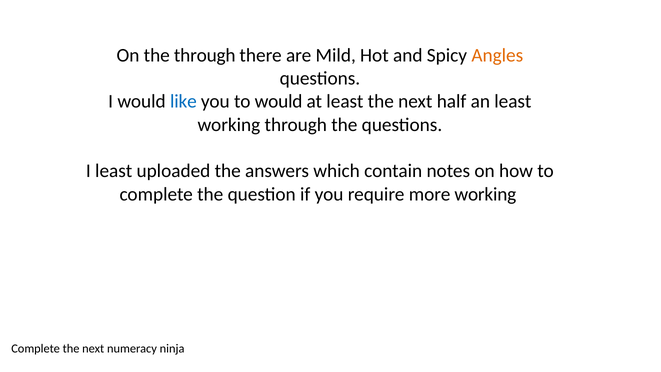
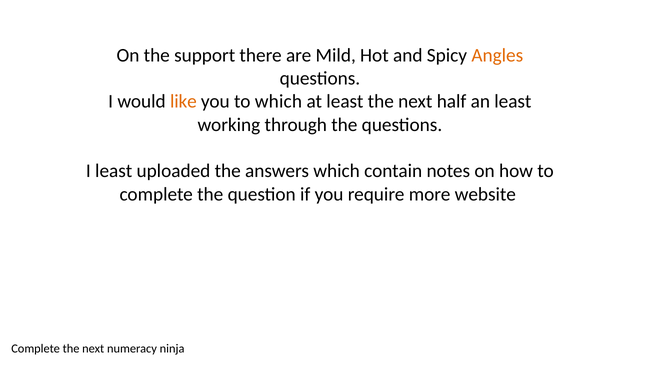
the through: through -> support
like colour: blue -> orange
to would: would -> which
more working: working -> website
